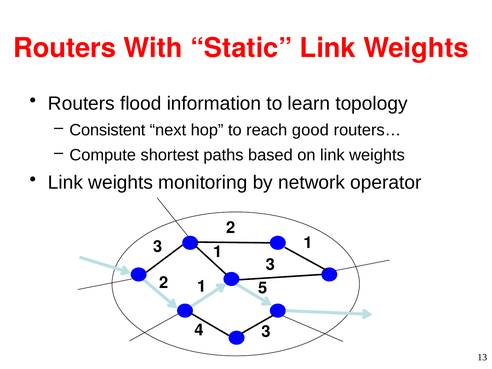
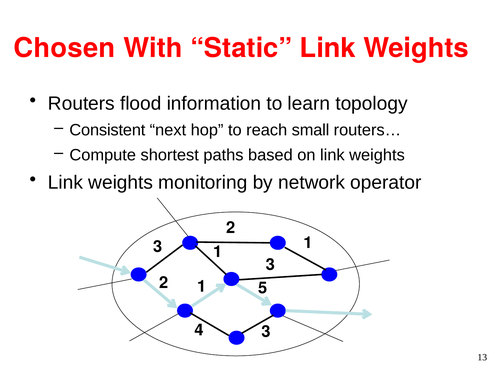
Routers at (65, 48): Routers -> Chosen
good: good -> small
